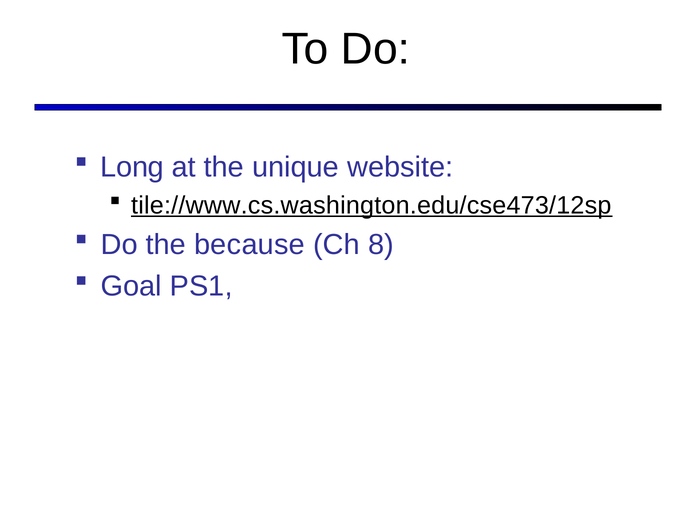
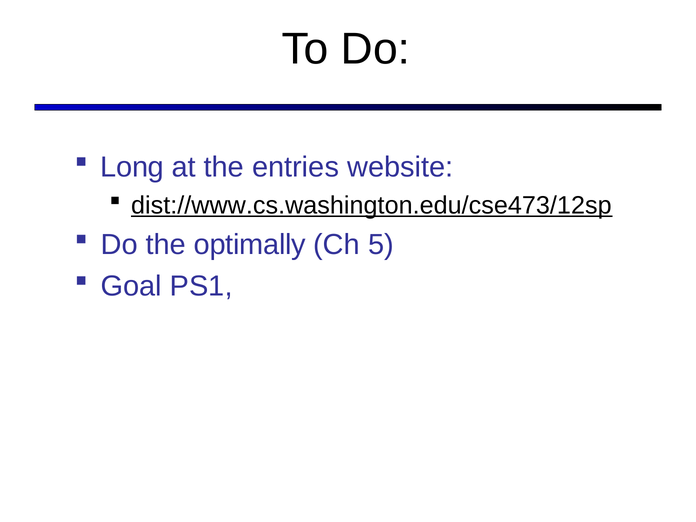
unique: unique -> entries
tile://www.cs.washington.edu/cse473/12sp: tile://www.cs.washington.edu/cse473/12sp -> dist://www.cs.washington.edu/cse473/12sp
because: because -> optimally
8: 8 -> 5
